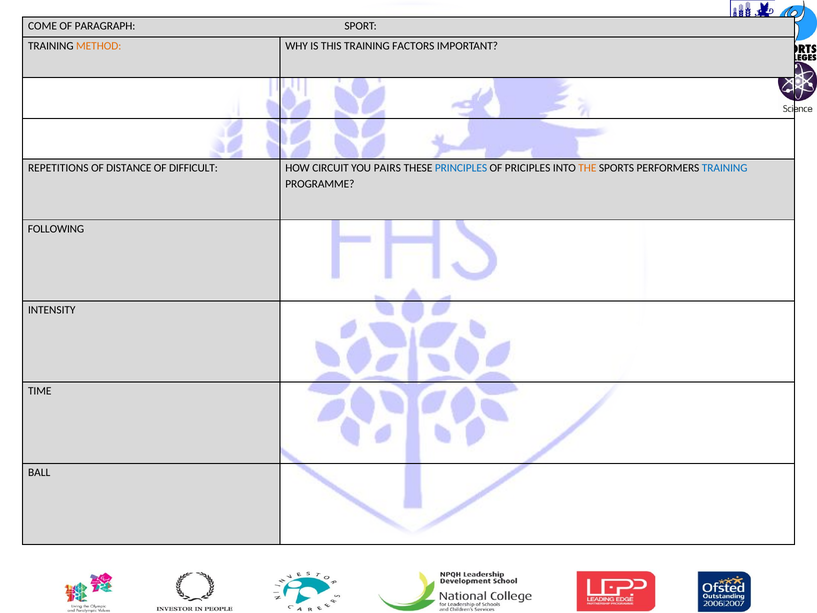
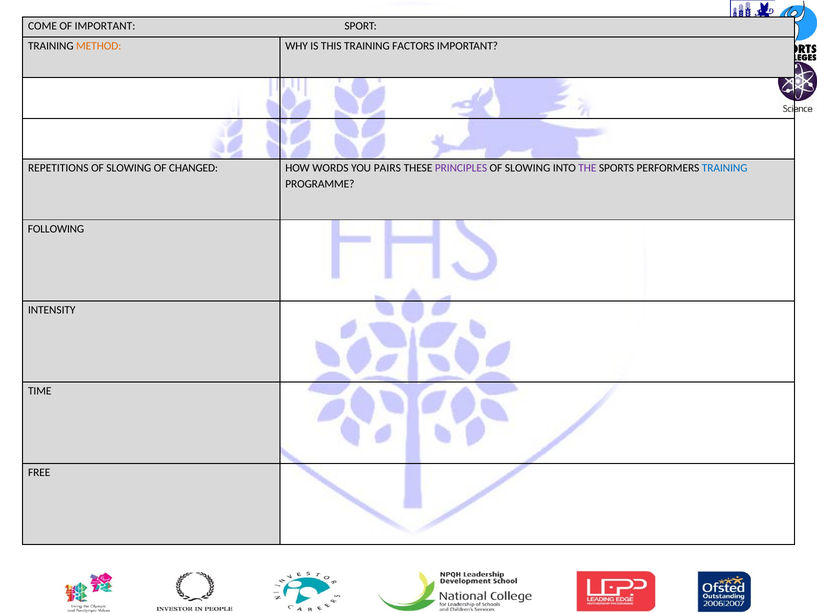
OF PARAGRAPH: PARAGRAPH -> IMPORTANT
DISTANCE at (129, 168): DISTANCE -> SLOWING
DIFFICULT: DIFFICULT -> CHANGED
CIRCUIT: CIRCUIT -> WORDS
PRINCIPLES colour: blue -> purple
PRICIPLES at (528, 168): PRICIPLES -> SLOWING
THE colour: orange -> purple
BALL: BALL -> FREE
